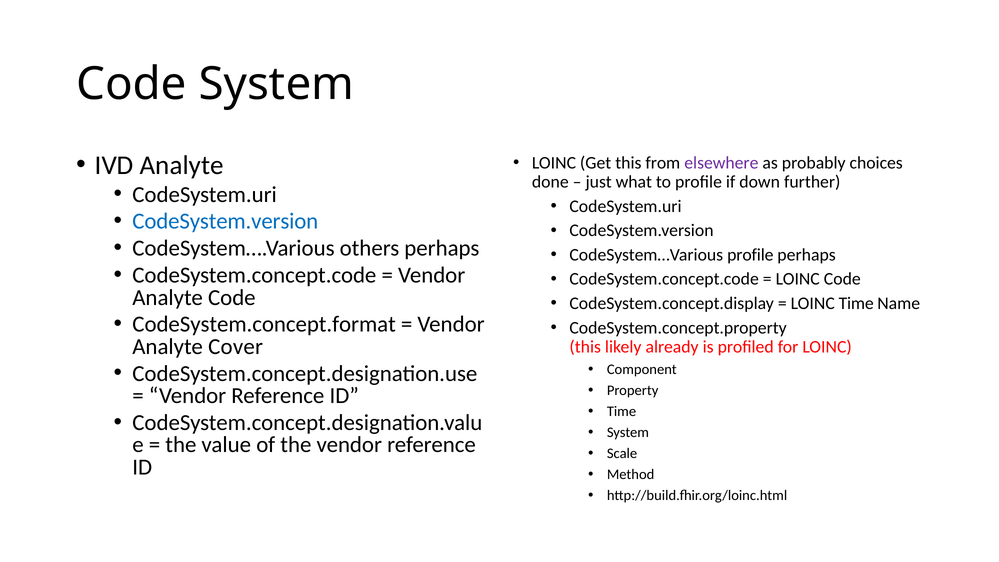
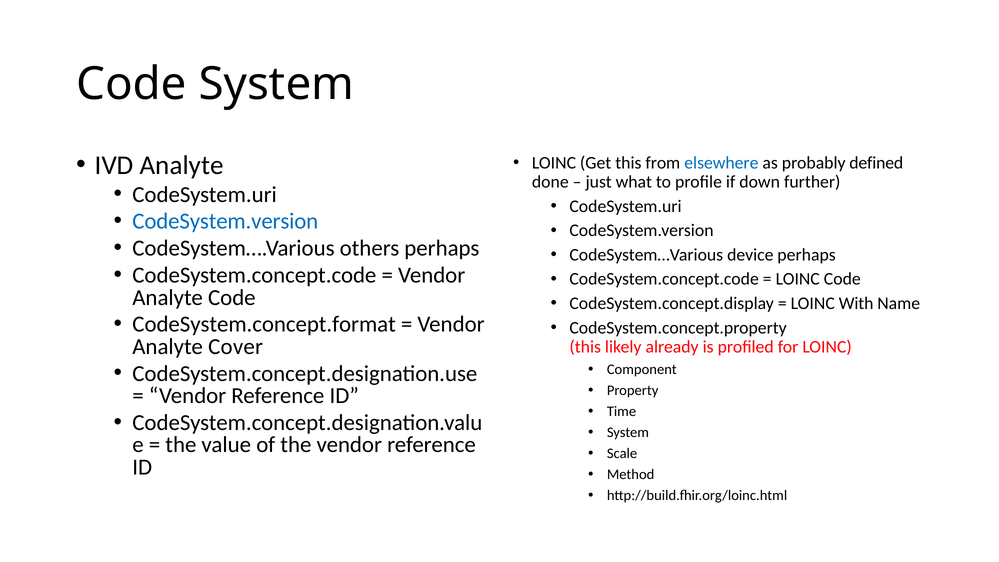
elsewhere colour: purple -> blue
choices: choices -> defined
CodeSystem…Various profile: profile -> device
LOINC Time: Time -> With
